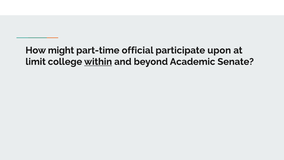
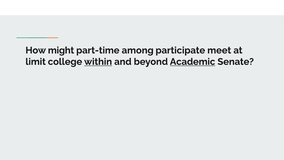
official: official -> among
upon: upon -> meet
Academic underline: none -> present
